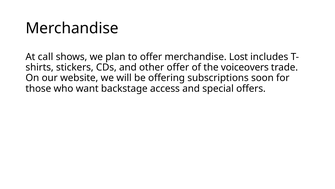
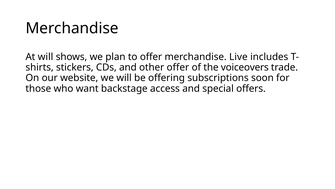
At call: call -> will
Lost: Lost -> Live
